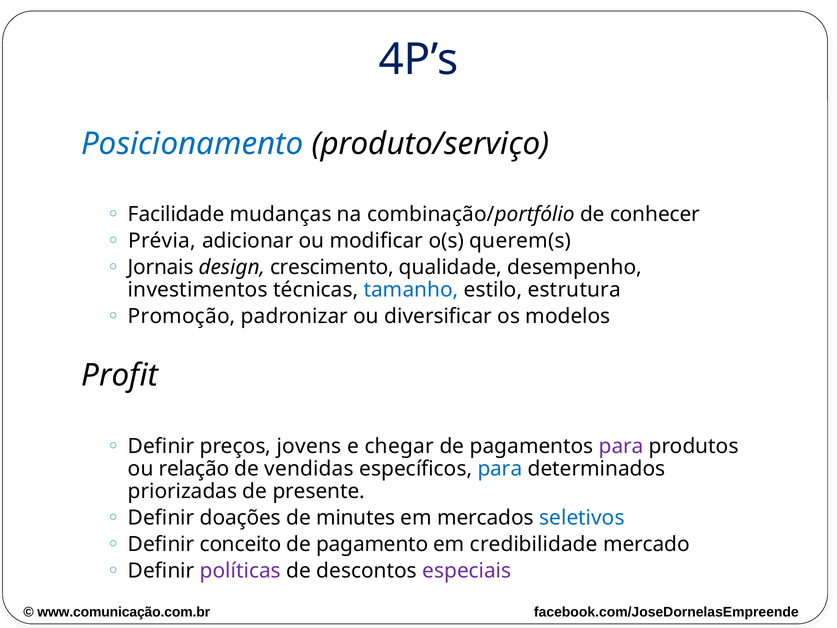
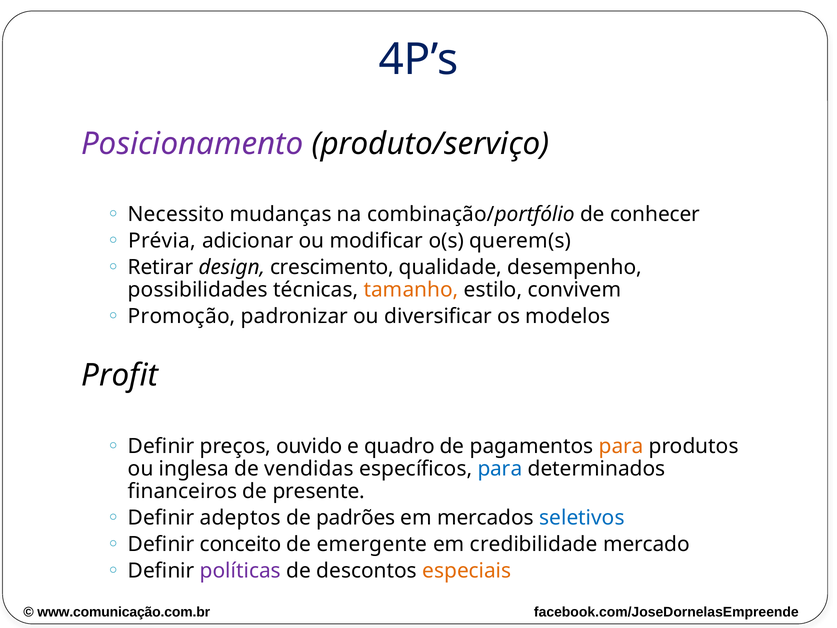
Posicionamento colour: blue -> purple
Facilidade: Facilidade -> Necessito
Jornais: Jornais -> Retirar
investimentos: investimentos -> possibilidades
tamanho colour: blue -> orange
estrutura: estrutura -> convivem
jovens: jovens -> ouvido
chegar: chegar -> quadro
para at (621, 446) colour: purple -> orange
relação: relação -> inglesa
priorizadas: priorizadas -> financeiros
doações: doações -> adeptos
minutes: minutes -> padrões
pagamento: pagamento -> emergente
especiais colour: purple -> orange
